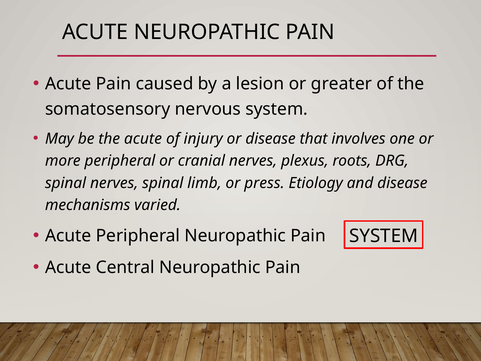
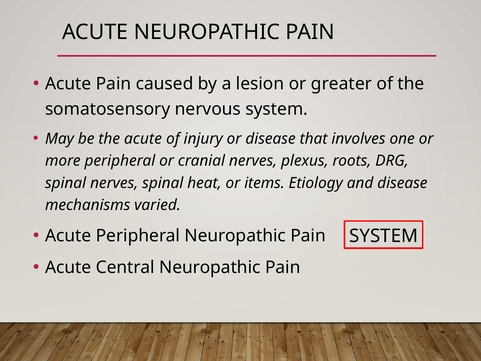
limb: limb -> heat
press: press -> items
